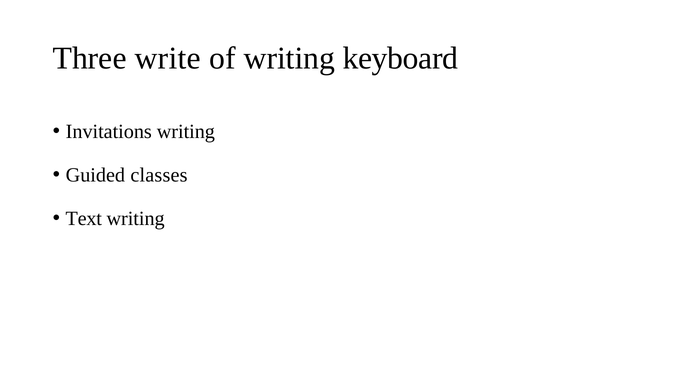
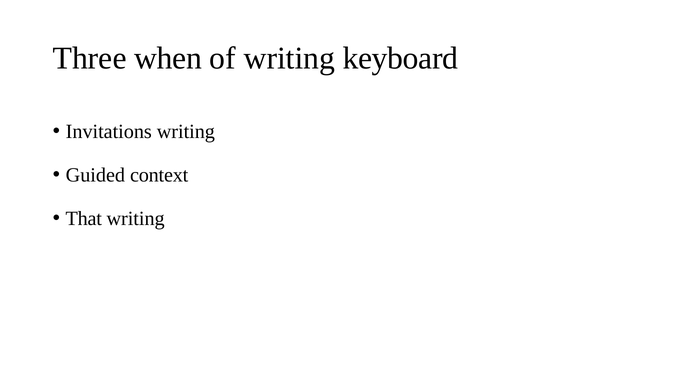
write: write -> when
classes: classes -> context
Text: Text -> That
